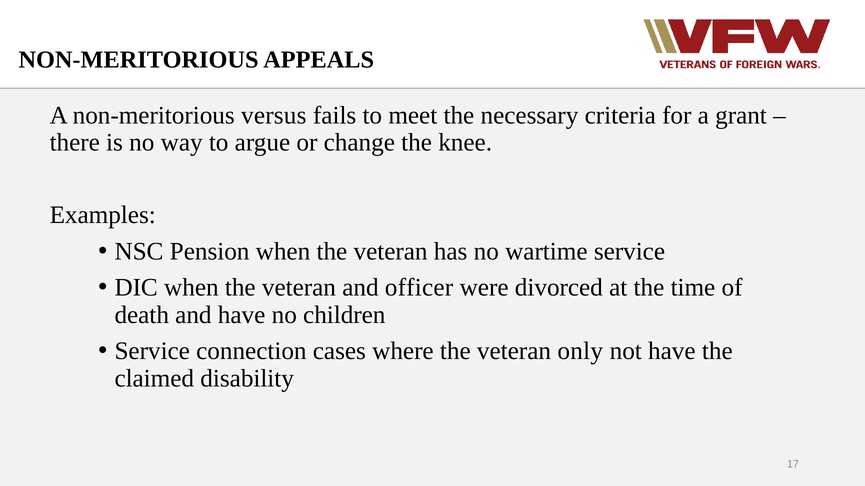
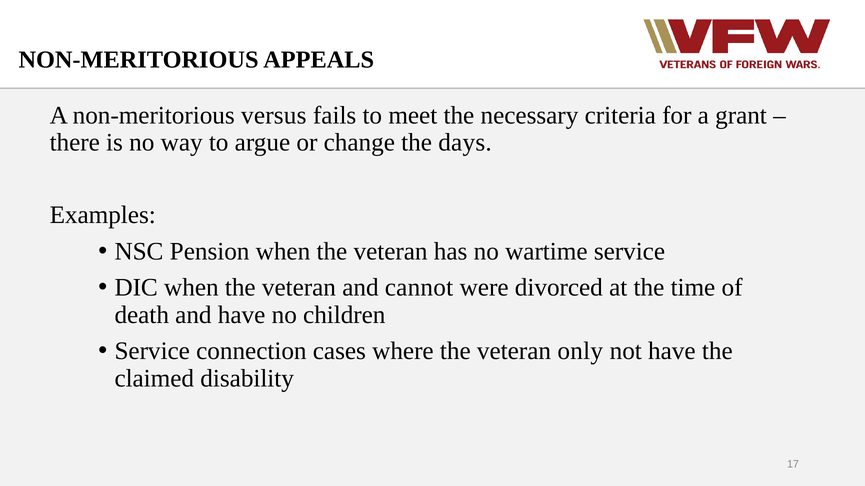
knee: knee -> days
officer: officer -> cannot
